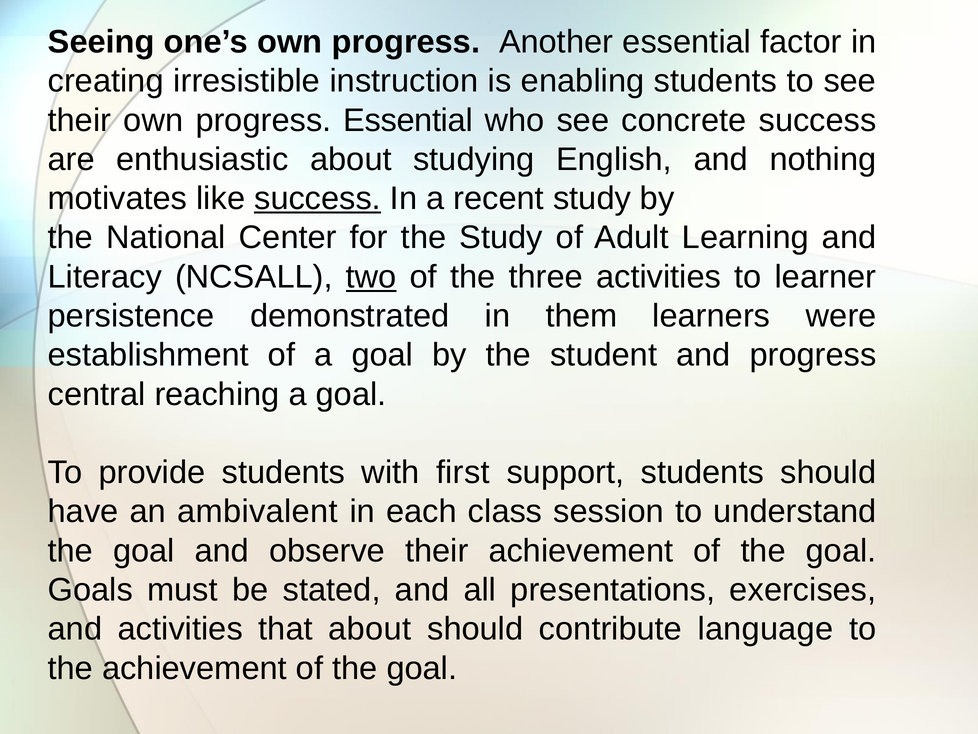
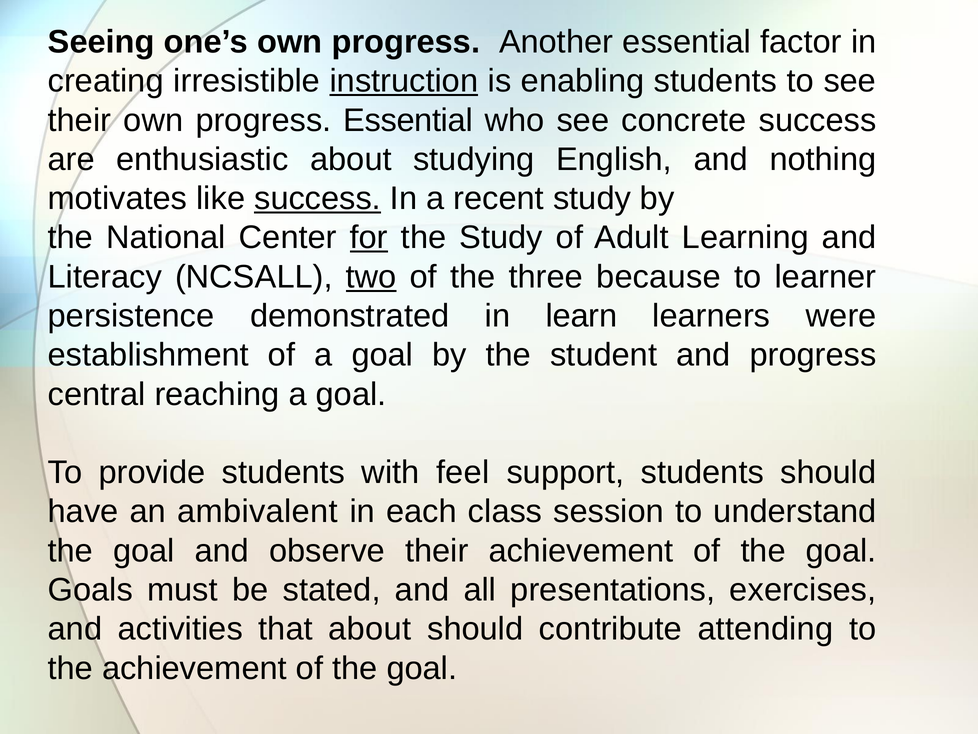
instruction underline: none -> present
for underline: none -> present
three activities: activities -> because
them: them -> learn
first: first -> feel
language: language -> attending
